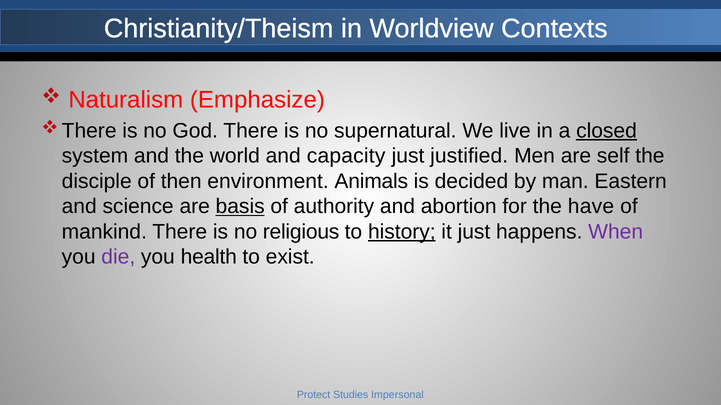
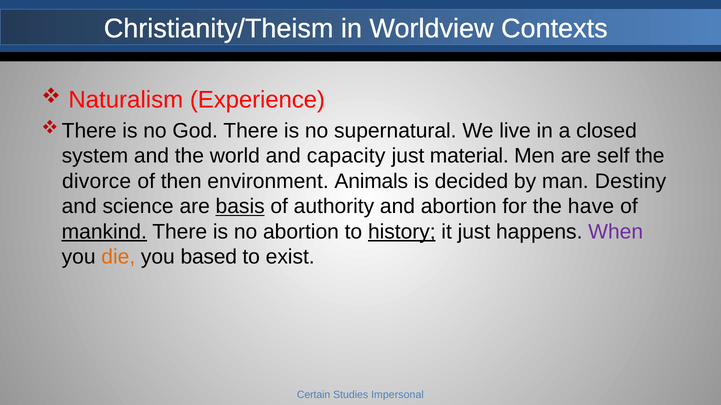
Emphasize: Emphasize -> Experience
closed underline: present -> none
justified: justified -> material
disciple: disciple -> divorce
Eastern: Eastern -> Destiny
mankind underline: none -> present
no religious: religious -> abortion
die colour: purple -> orange
health: health -> based
Protect: Protect -> Certain
